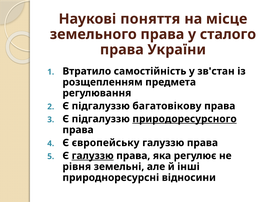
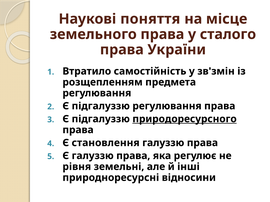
зв'стан: зв'стан -> зв'змін
підгалуззю багатовікову: багатовікову -> регулювання
європейську: європейську -> становлення
галуззю at (93, 156) underline: present -> none
